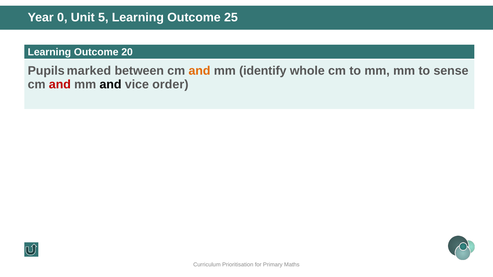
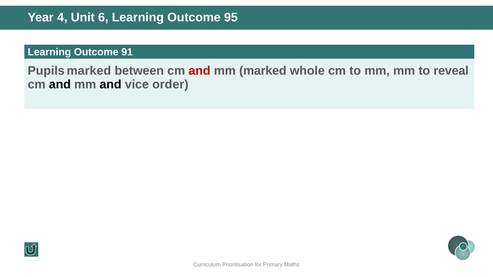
0: 0 -> 4
5: 5 -> 6
25: 25 -> 95
20: 20 -> 91
and at (199, 71) colour: orange -> red
mm identify: identify -> marked
sense: sense -> reveal
and at (60, 85) colour: red -> black
